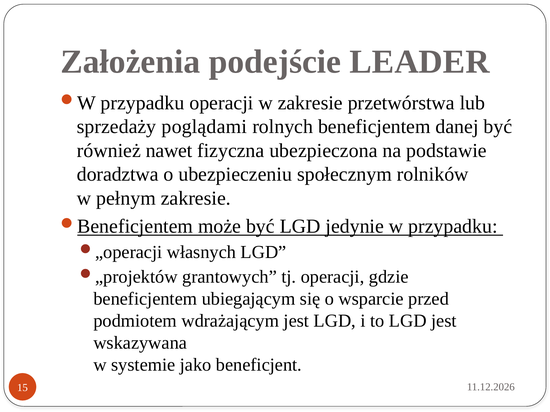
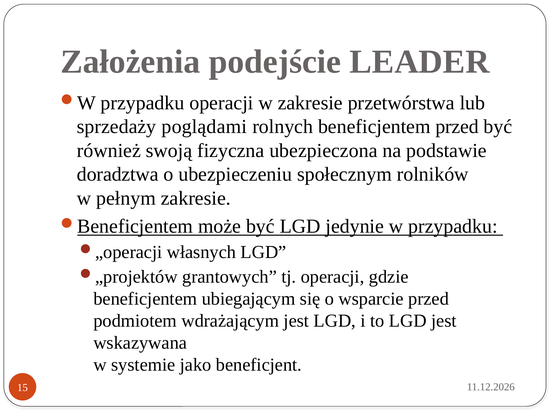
beneficjentem danej: danej -> przed
nawet: nawet -> swoją
